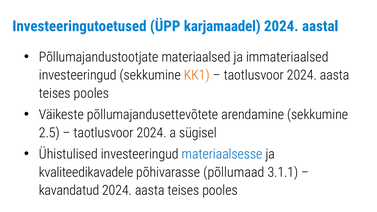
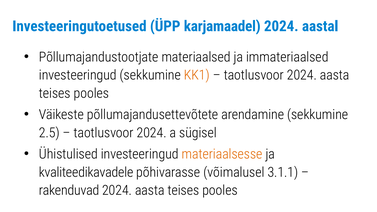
materiaalsesse colour: blue -> orange
põllumaad: põllumaad -> võimalusel
kavandatud: kavandatud -> rakenduvad
